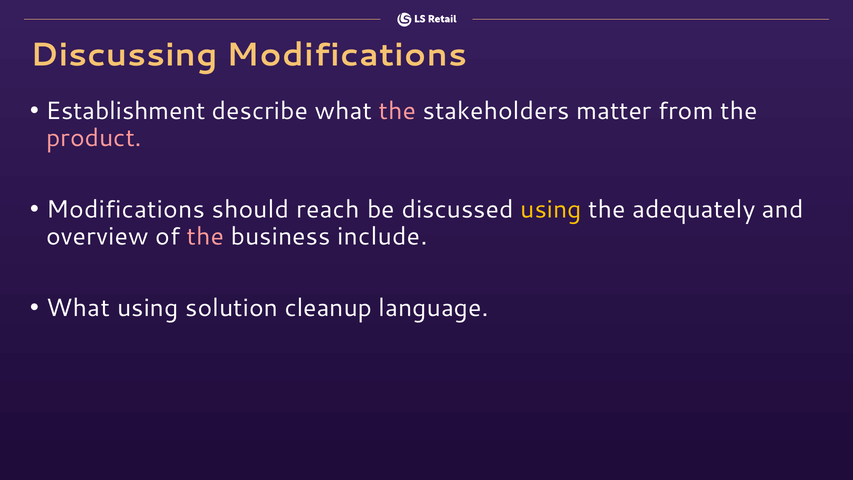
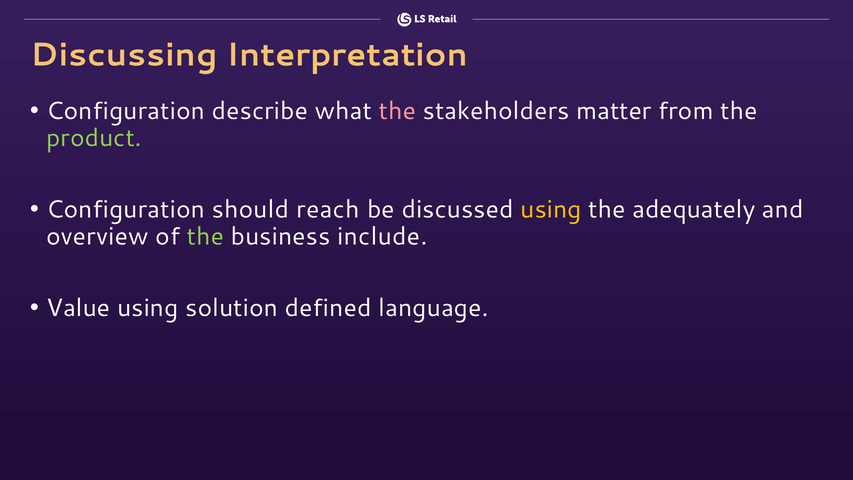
Discussing Modifications: Modifications -> Interpretation
Establishment at (126, 111): Establishment -> Configuration
product colour: pink -> light green
Modifications at (126, 209): Modifications -> Configuration
the at (205, 236) colour: pink -> light green
What at (78, 308): What -> Value
cleanup: cleanup -> defined
